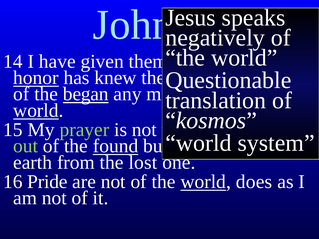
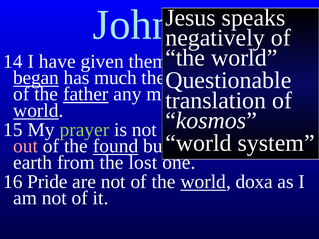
honor: honor -> began
knew: knew -> much
began: began -> father
out colour: light green -> pink
does: does -> doxa
